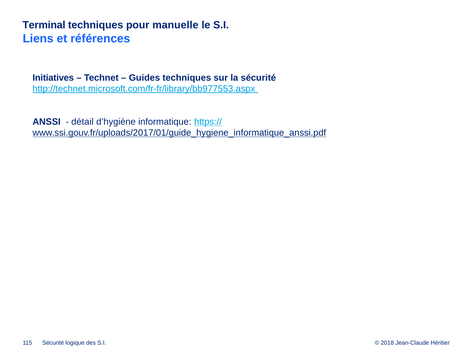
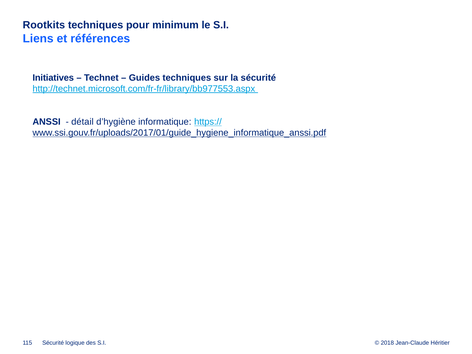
Terminal: Terminal -> Rootkits
manuelle: manuelle -> minimum
